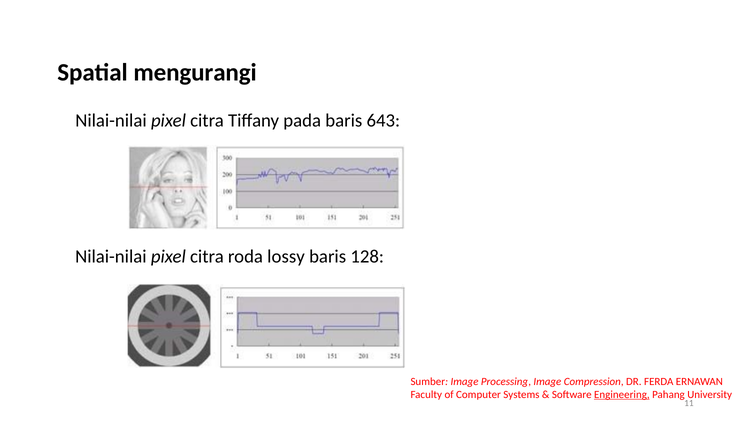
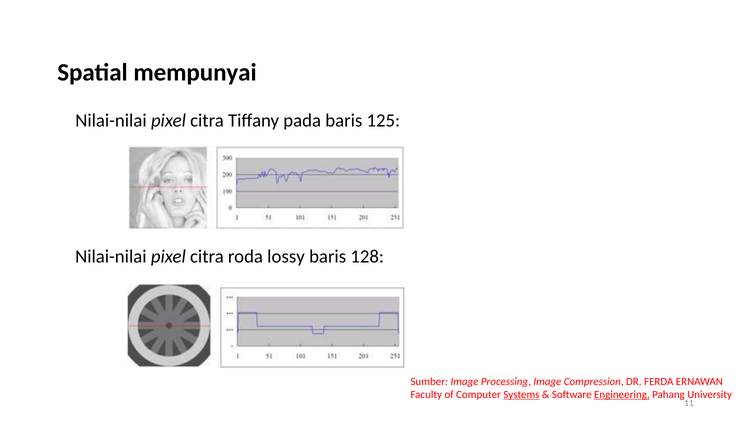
mengurangi: mengurangi -> mempunyai
643: 643 -> 125
Systems underline: none -> present
